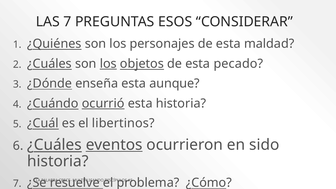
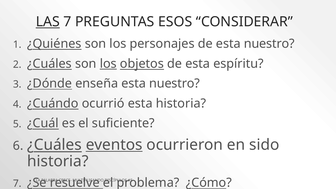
LAS underline: none -> present
de esta maldad: maldad -> nuestro
pecado: pecado -> espíritu
aunque at (175, 84): aunque -> nuestro
ocurrió underline: present -> none
libertinos: libertinos -> suficiente
